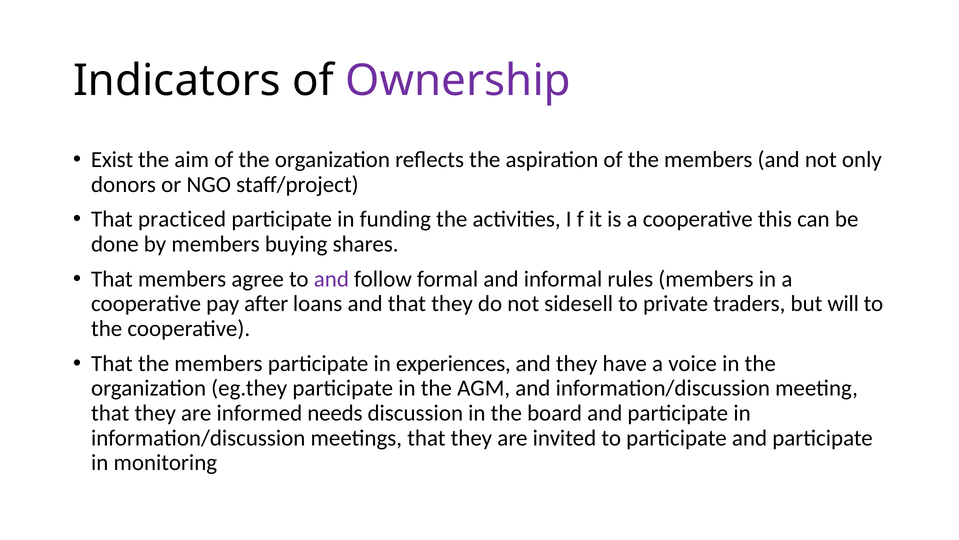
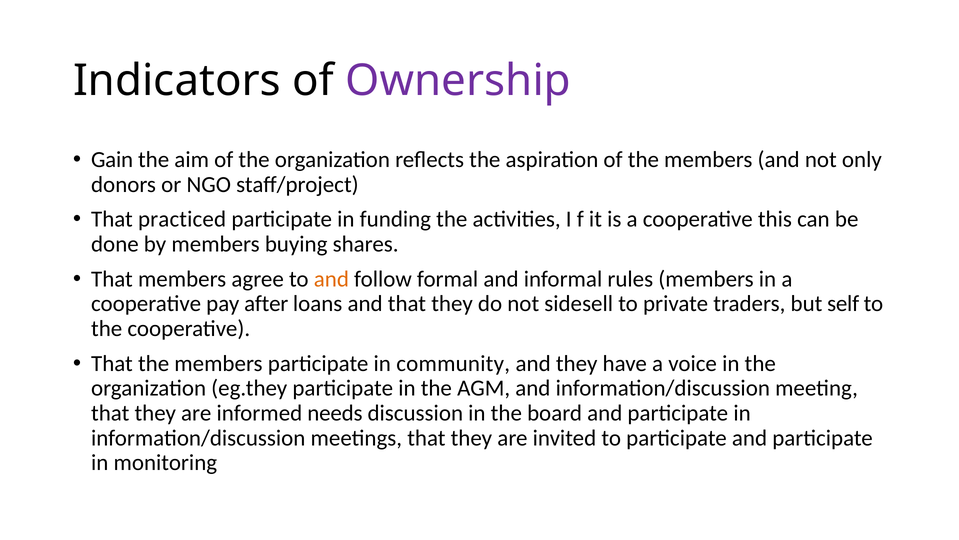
Exist: Exist -> Gain
and at (331, 279) colour: purple -> orange
will: will -> self
experiences: experiences -> community
